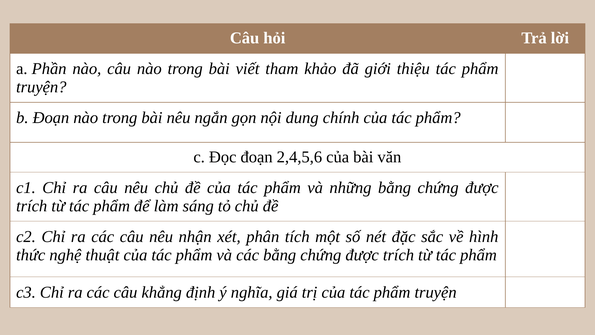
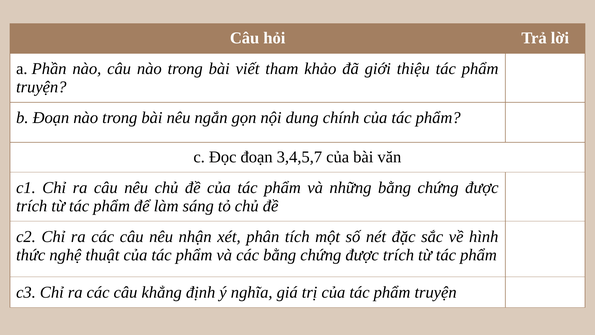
2,4,5,6: 2,4,5,6 -> 3,4,5,7
